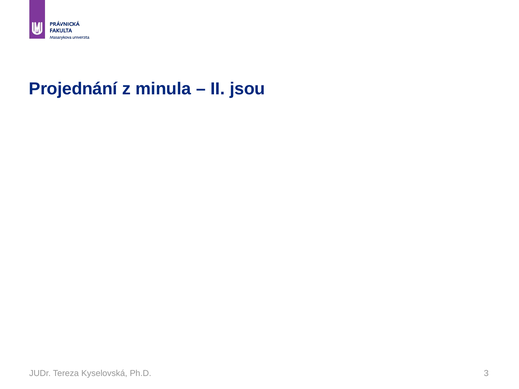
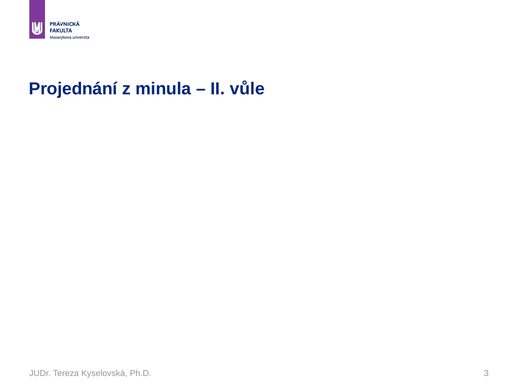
jsou: jsou -> vůle
